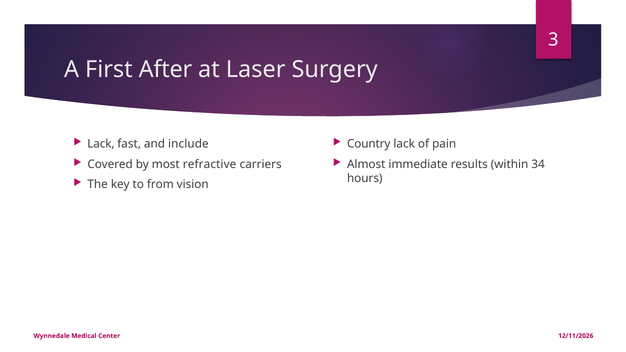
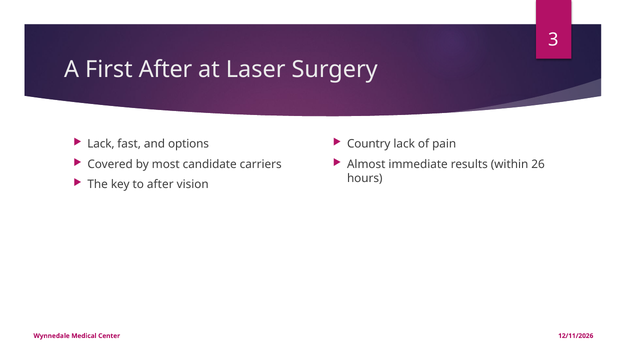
include: include -> options
refractive: refractive -> candidate
34: 34 -> 26
to from: from -> after
